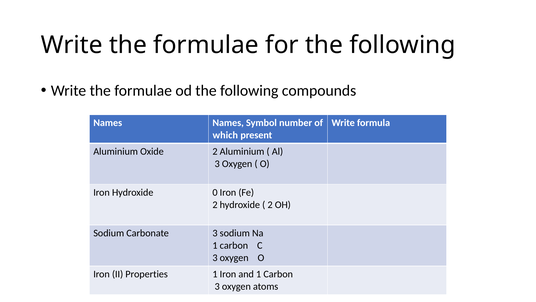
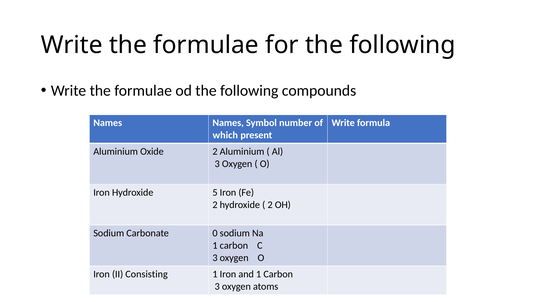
0: 0 -> 5
Carbonate 3: 3 -> 0
Properties: Properties -> Consisting
